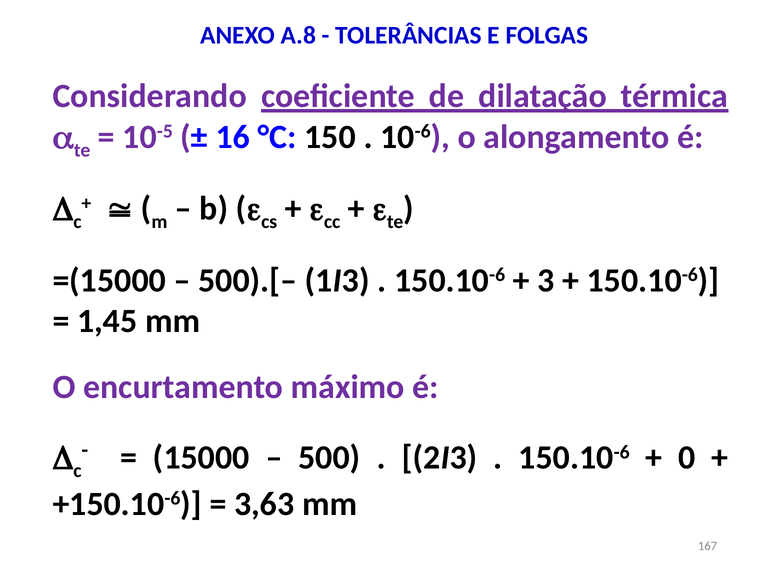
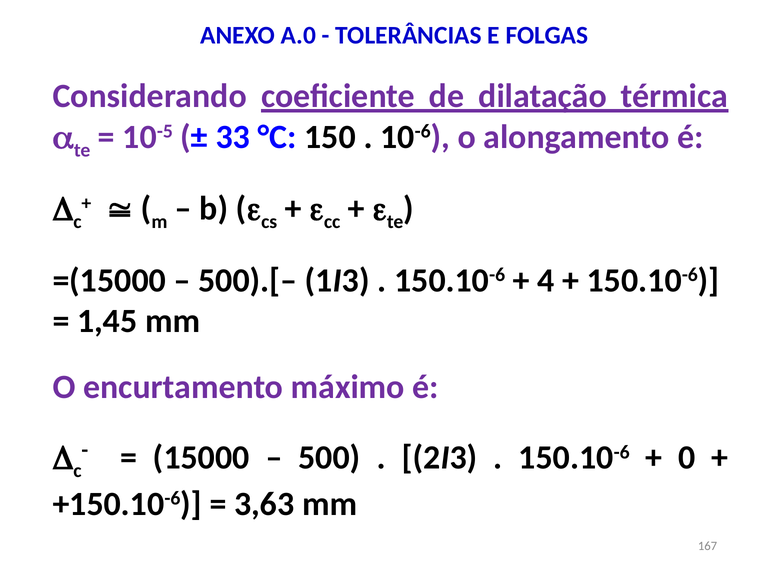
A.8: A.8 -> A.0
16: 16 -> 33
3: 3 -> 4
